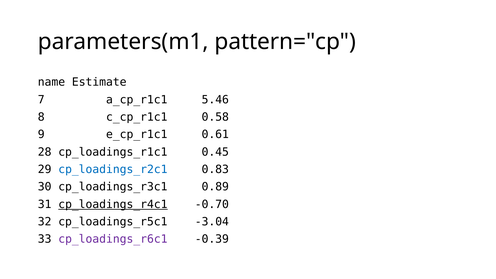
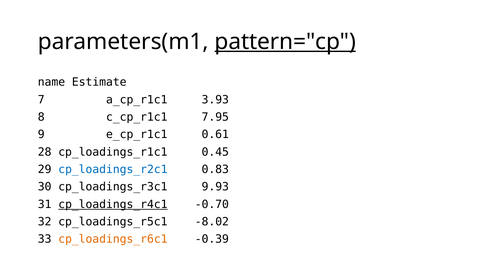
pattern="cp underline: none -> present
5.46: 5.46 -> 3.93
0.58: 0.58 -> 7.95
0.89: 0.89 -> 9.93
-3.04: -3.04 -> -8.02
cp_loadings_r6c1 colour: purple -> orange
